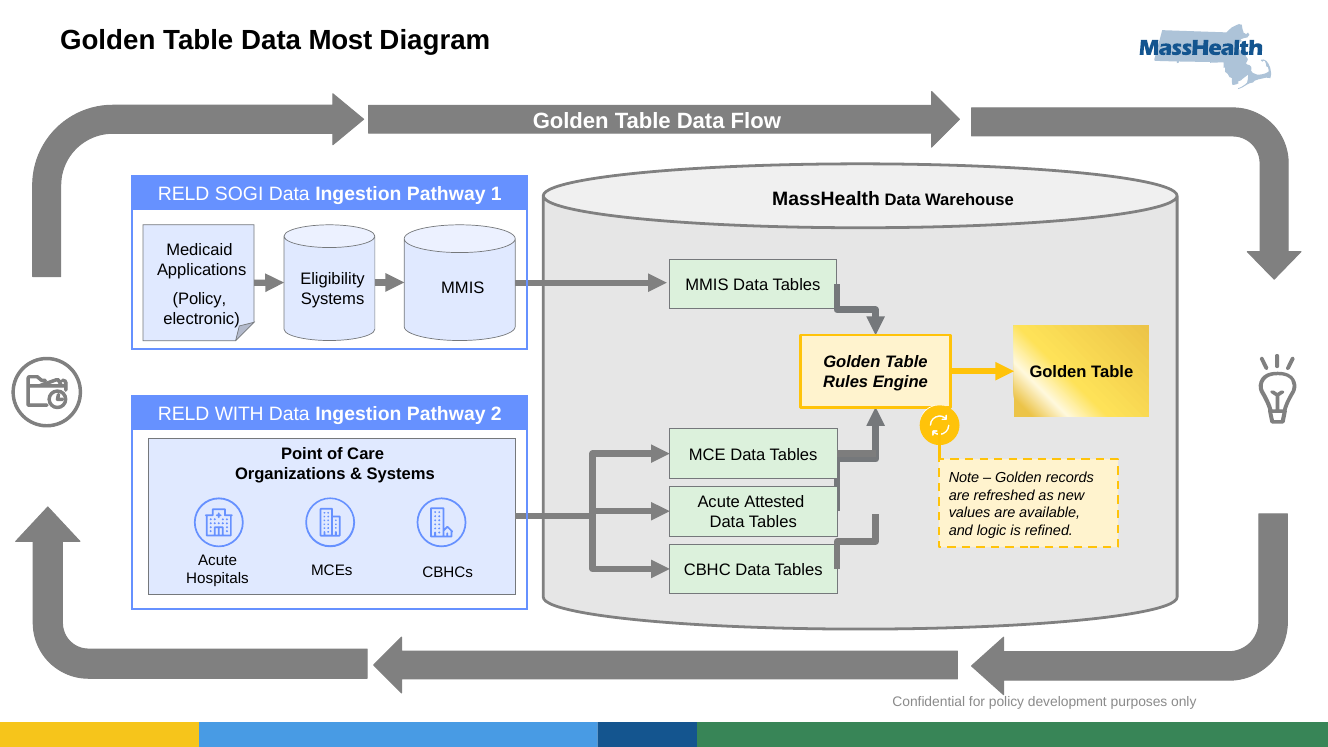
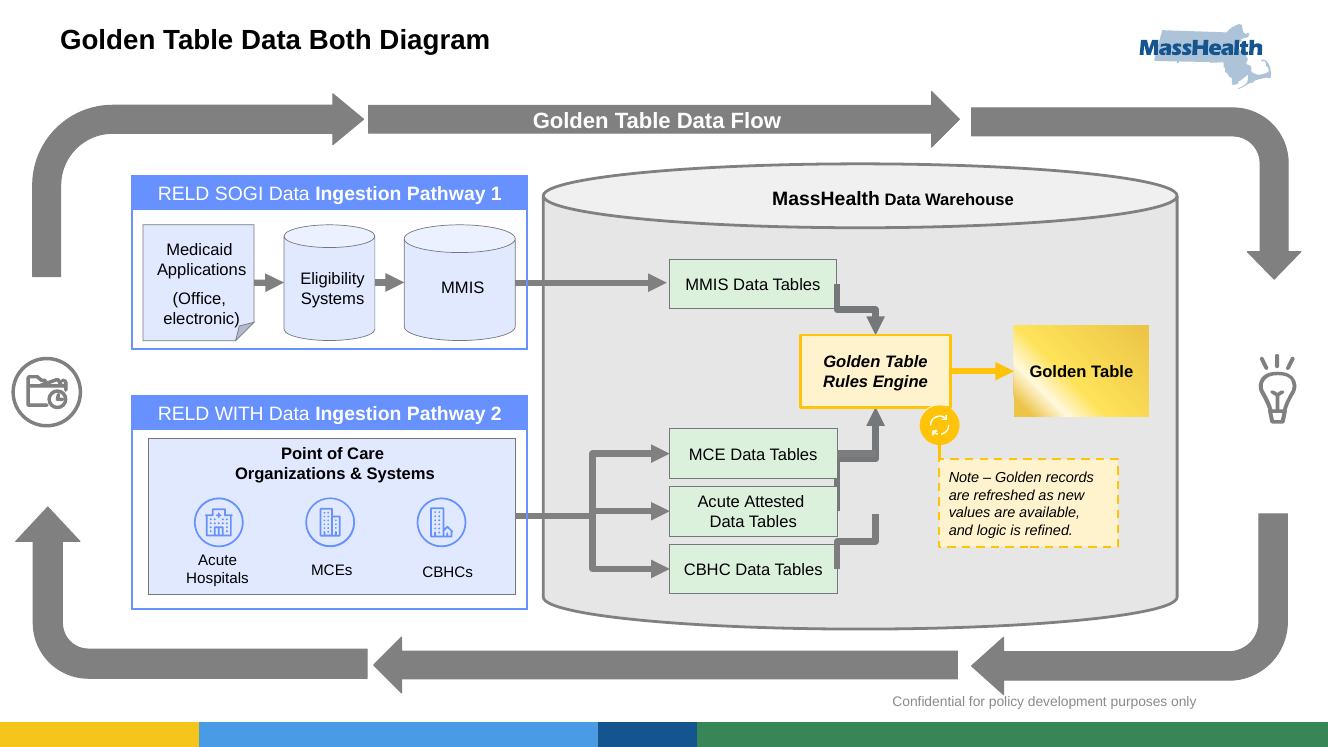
Most: Most -> Both
Policy at (199, 299): Policy -> Office
